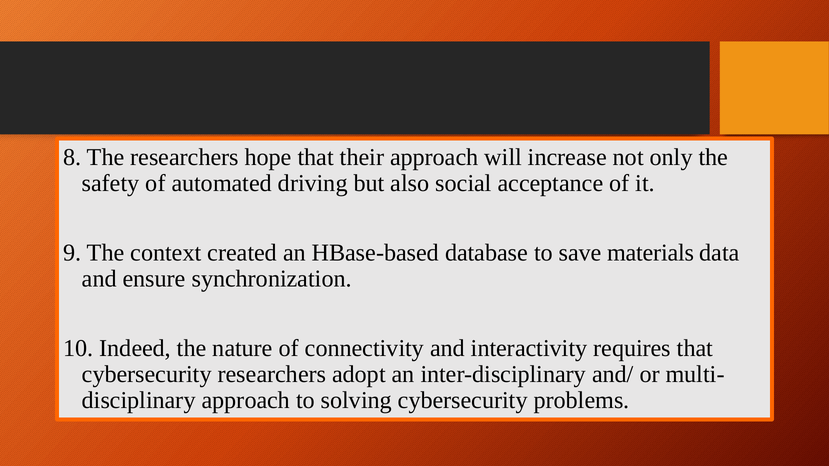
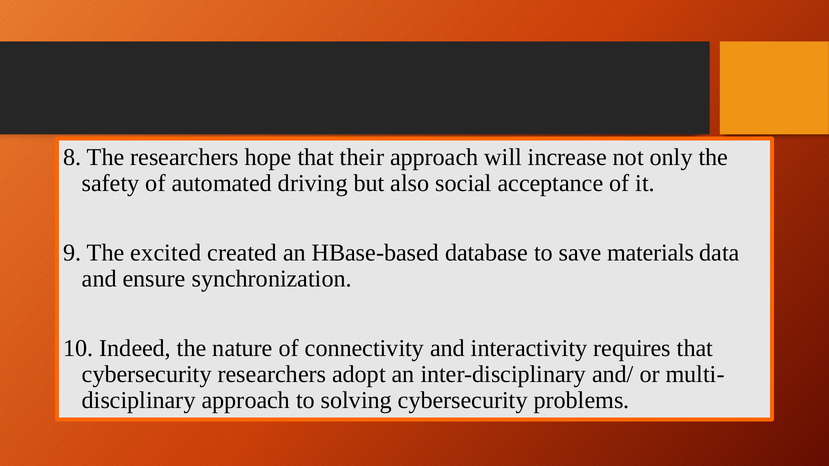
context: context -> excited
